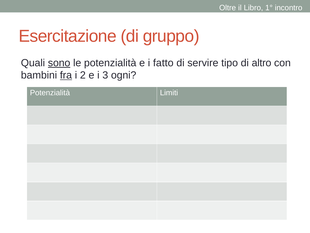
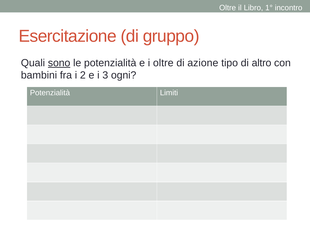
i fatto: fatto -> oltre
servire: servire -> azione
fra underline: present -> none
